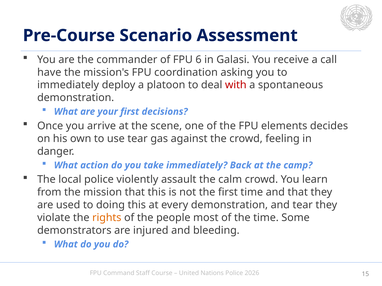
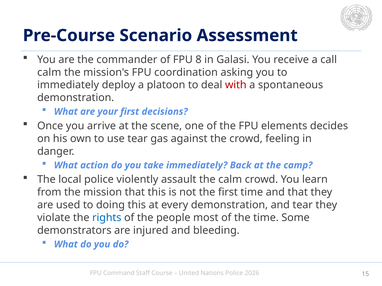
6: 6 -> 8
have at (49, 72): have -> calm
rights colour: orange -> blue
